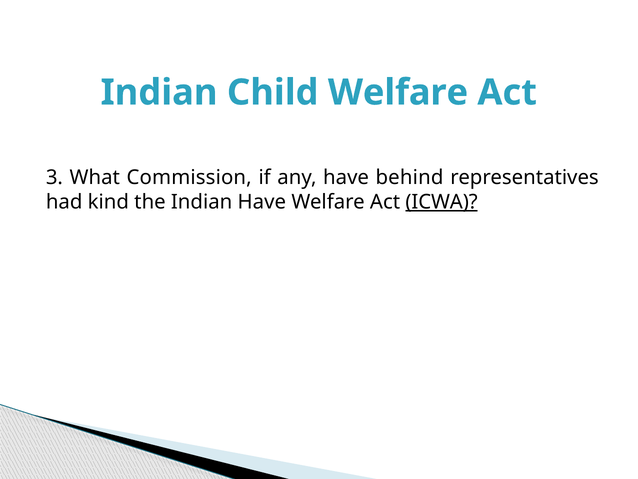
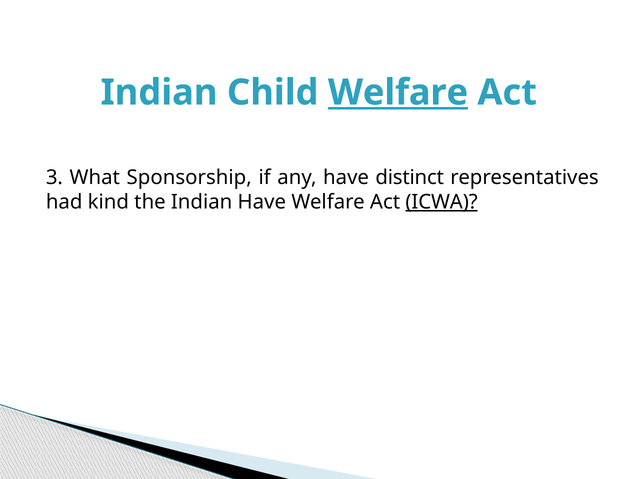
Welfare at (398, 92) underline: none -> present
Commission: Commission -> Sponsorship
behind: behind -> distinct
